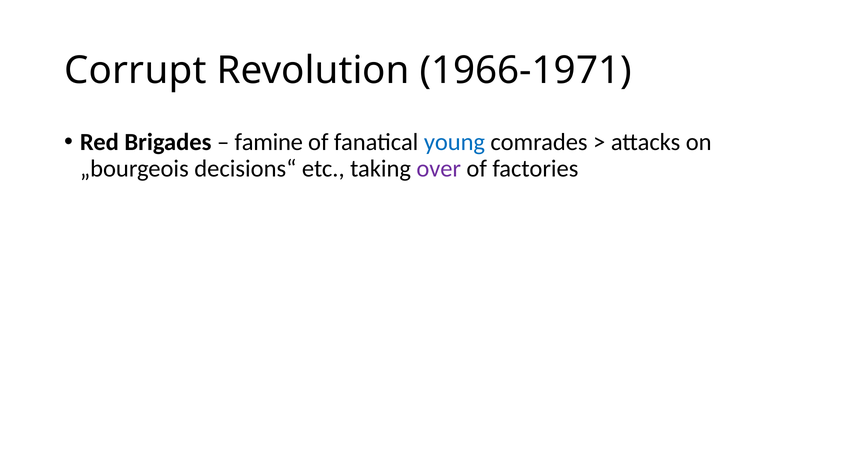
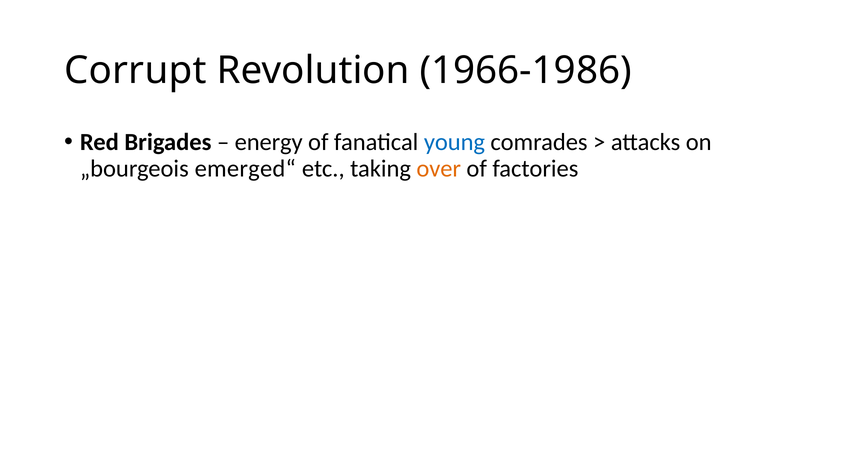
1966-1971: 1966-1971 -> 1966-1986
famine: famine -> energy
decisions“: decisions“ -> emerged“
over colour: purple -> orange
